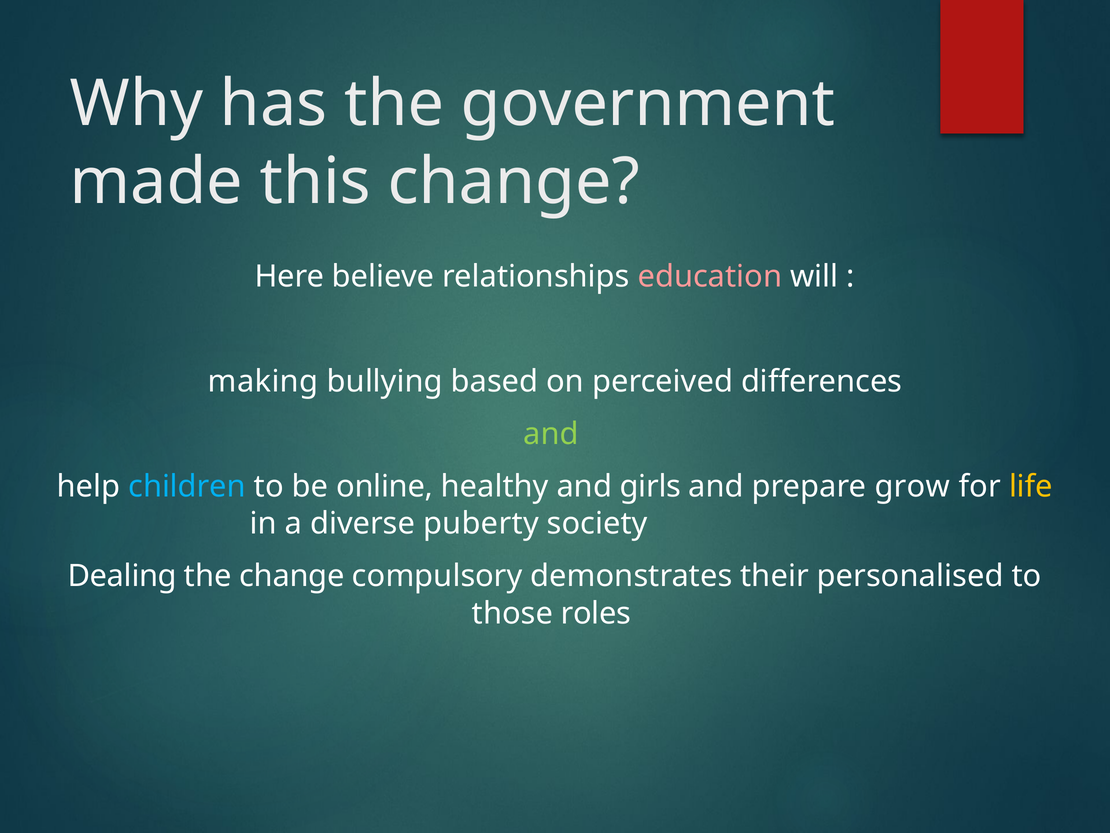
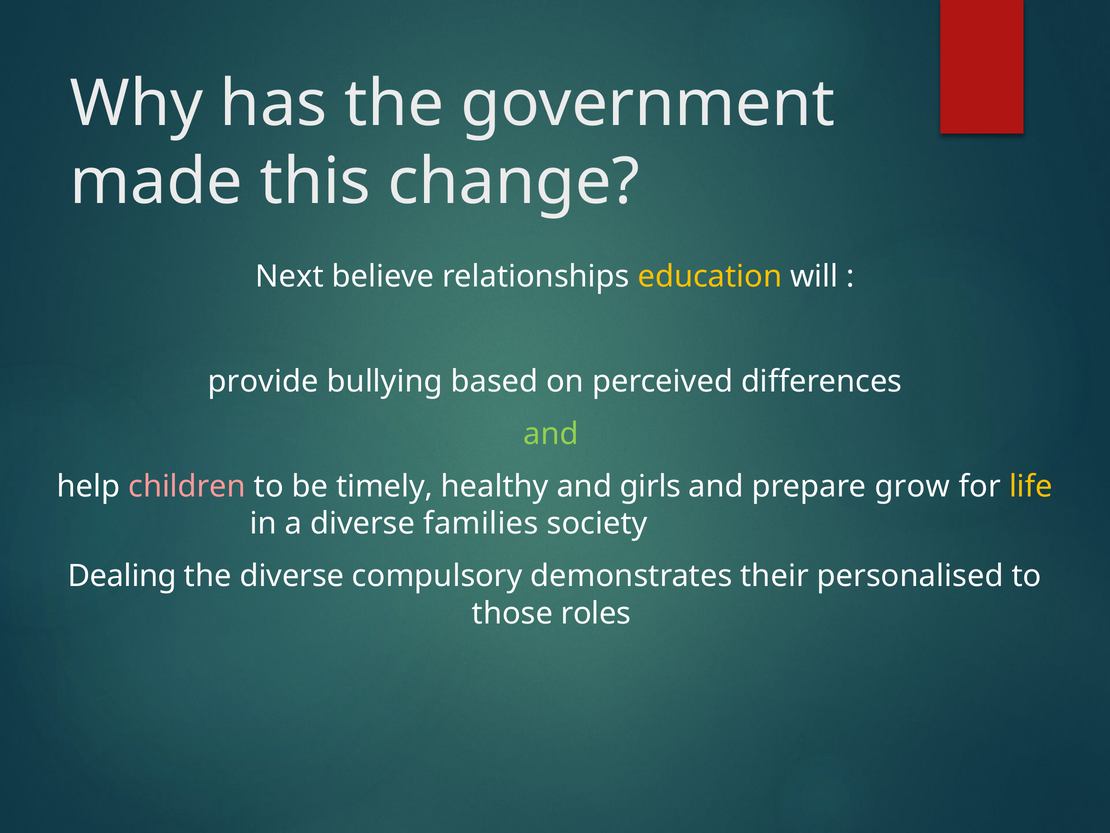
Here: Here -> Next
education colour: pink -> yellow
making: making -> provide
children colour: light blue -> pink
online: online -> timely
puberty: puberty -> families
the change: change -> diverse
